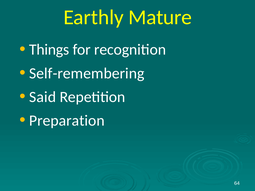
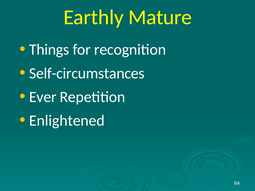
Self-remembering: Self-remembering -> Self-circumstances
Said: Said -> Ever
Preparation: Preparation -> Enlightened
